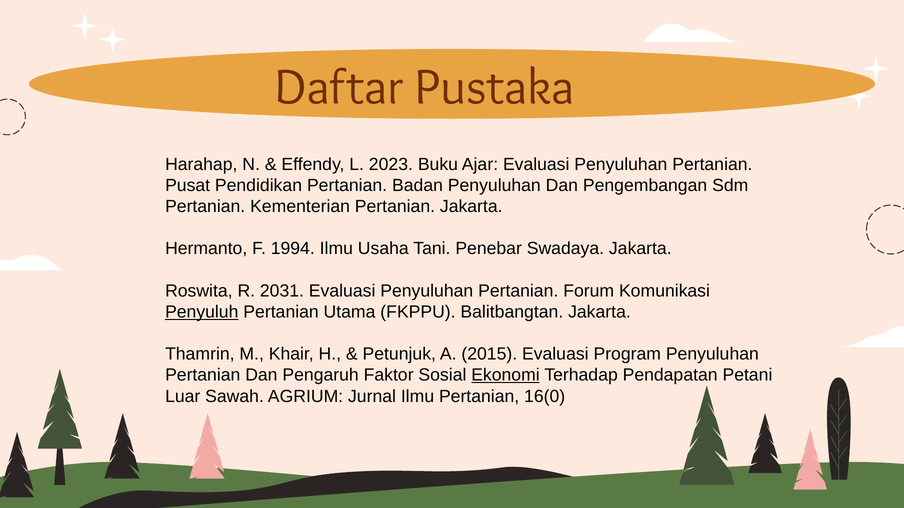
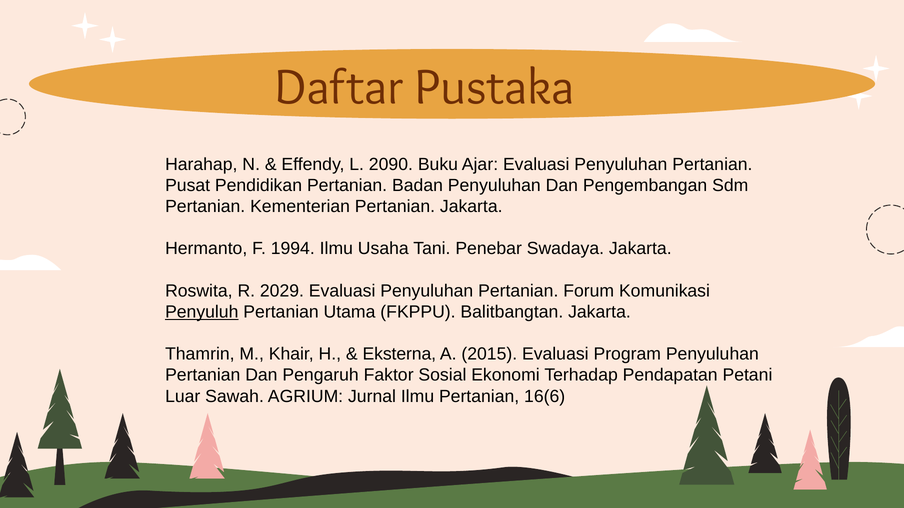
2023: 2023 -> 2090
2031: 2031 -> 2029
Petunjuk: Petunjuk -> Eksterna
Ekonomi underline: present -> none
16(0: 16(0 -> 16(6
